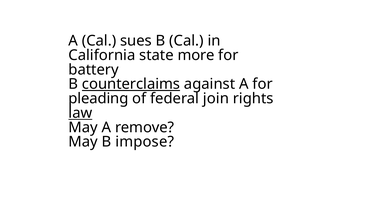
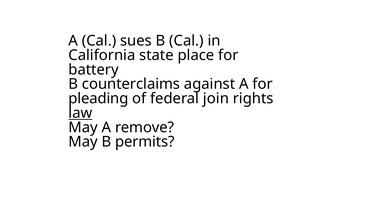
more: more -> place
counterclaims underline: present -> none
impose: impose -> permits
